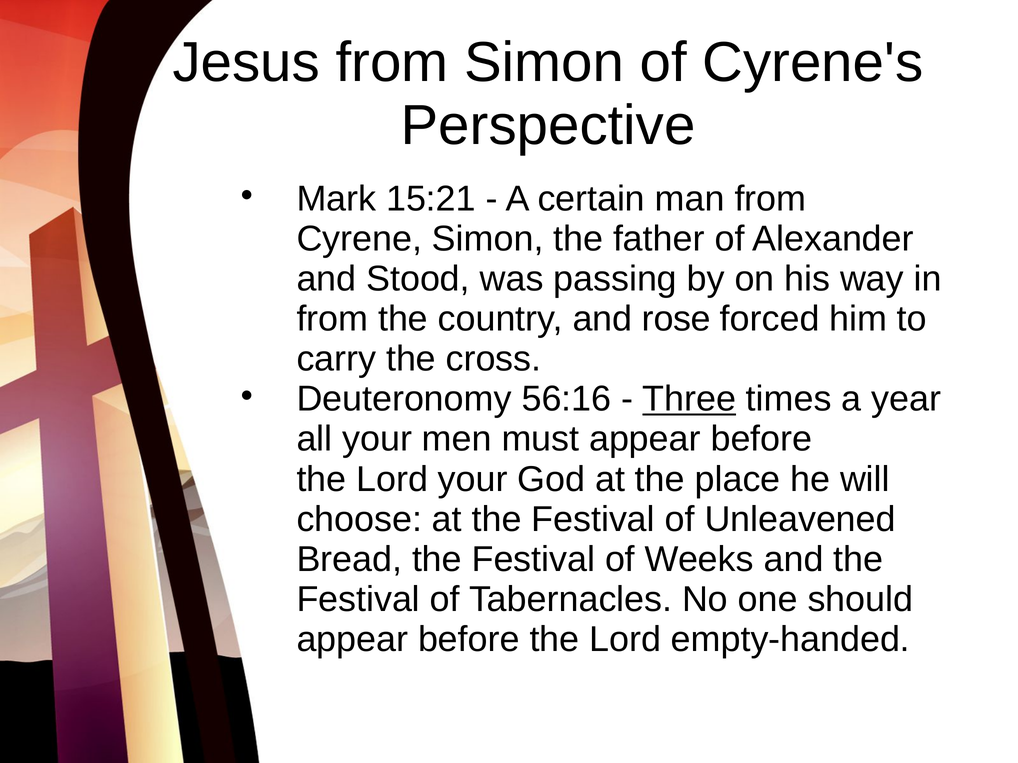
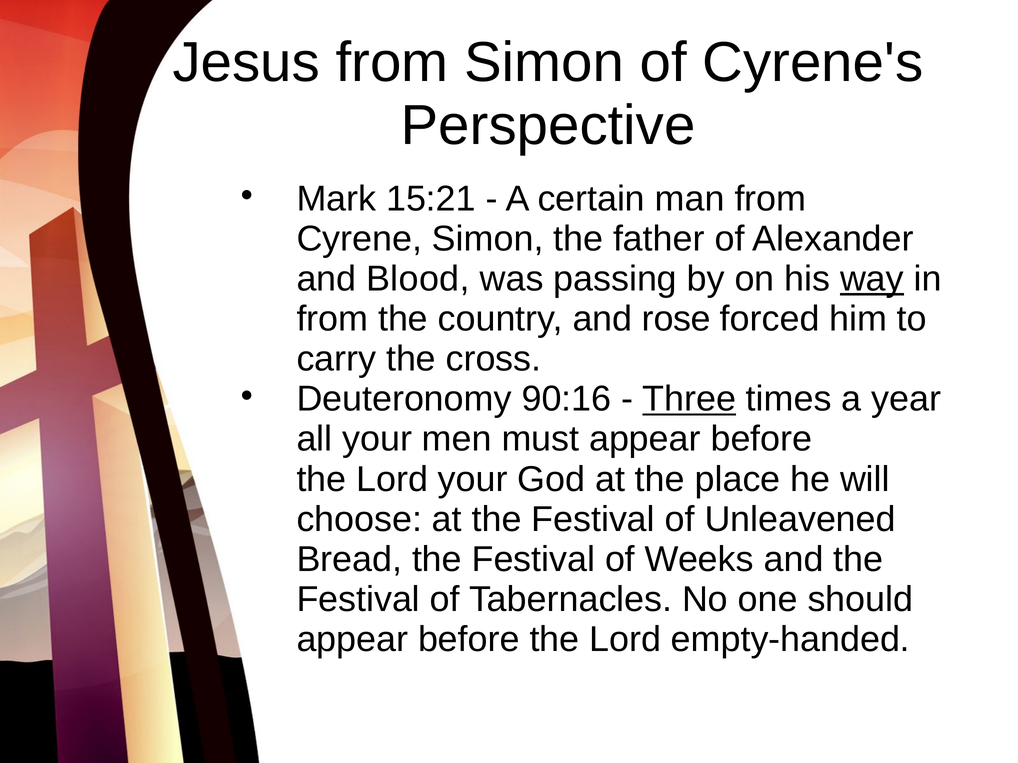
Stood: Stood -> Blood
way underline: none -> present
56:16: 56:16 -> 90:16
